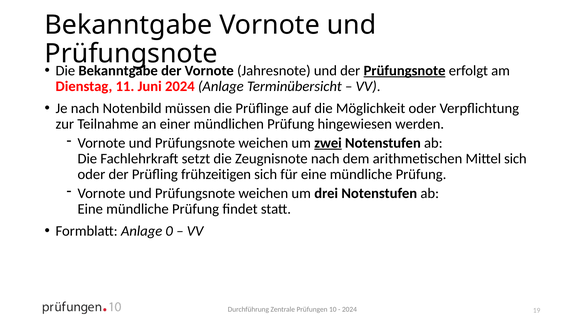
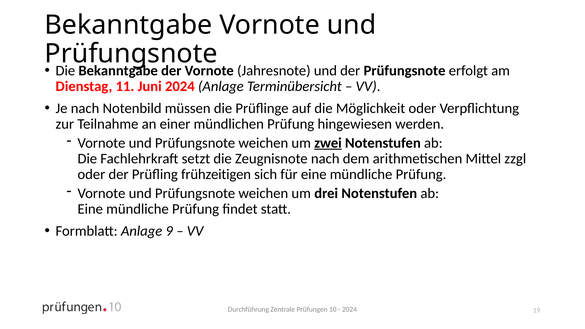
Prüfungsnote at (405, 71) underline: present -> none
Mittel sich: sich -> zzgl
0: 0 -> 9
